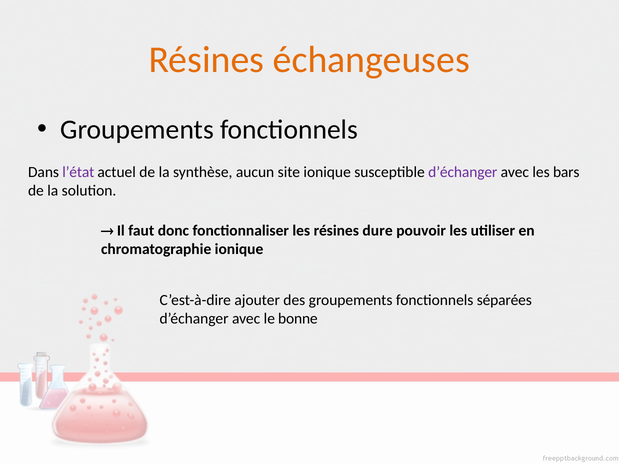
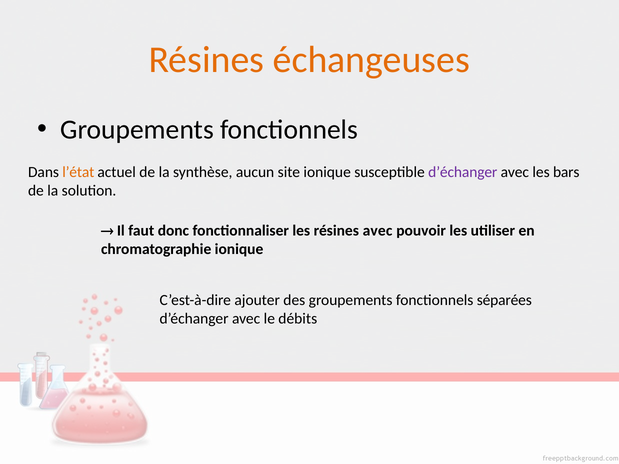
l’état colour: purple -> orange
résines dure: dure -> avec
bonne: bonne -> débits
